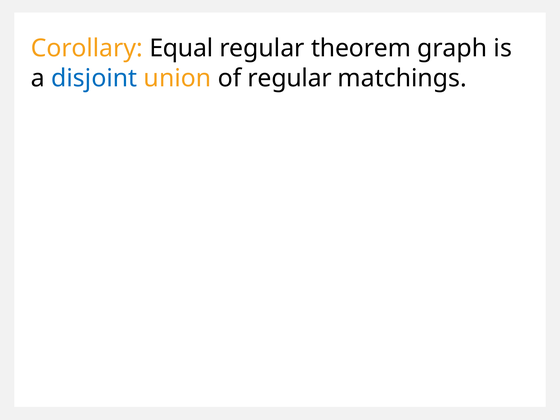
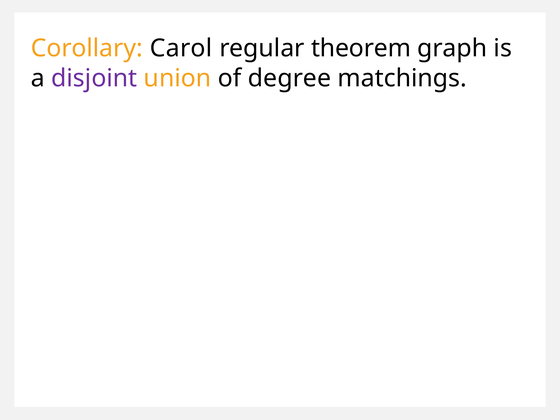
Equal: Equal -> Carol
disjoint colour: blue -> purple
of regular: regular -> degree
